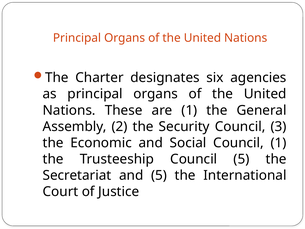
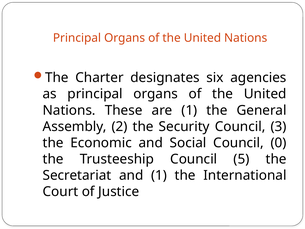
Council 1: 1 -> 0
and 5: 5 -> 1
